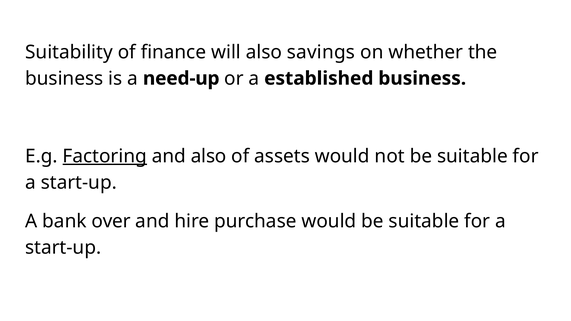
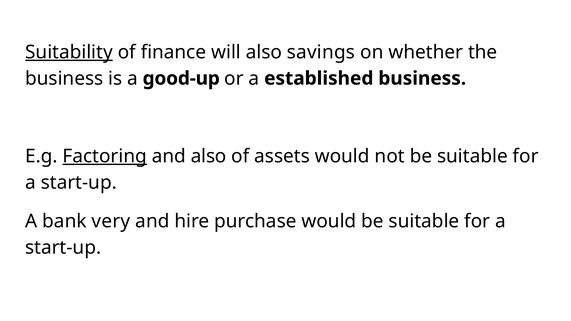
Suitability underline: none -> present
need-up: need-up -> good-up
over: over -> very
